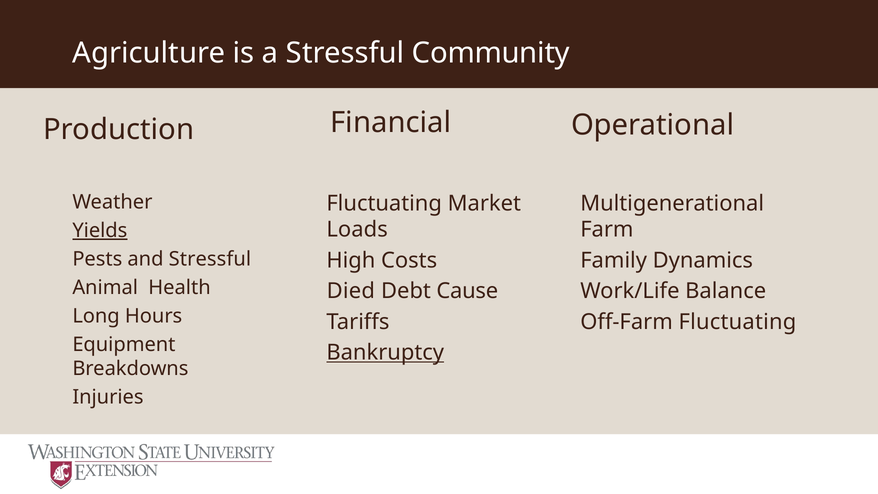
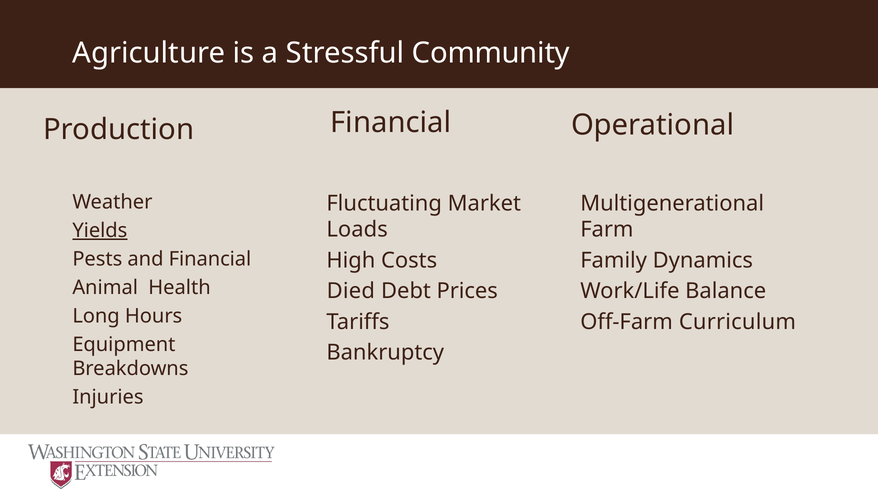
and Stressful: Stressful -> Financial
Cause: Cause -> Prices
Off-Farm Fluctuating: Fluctuating -> Curriculum
Bankruptcy underline: present -> none
